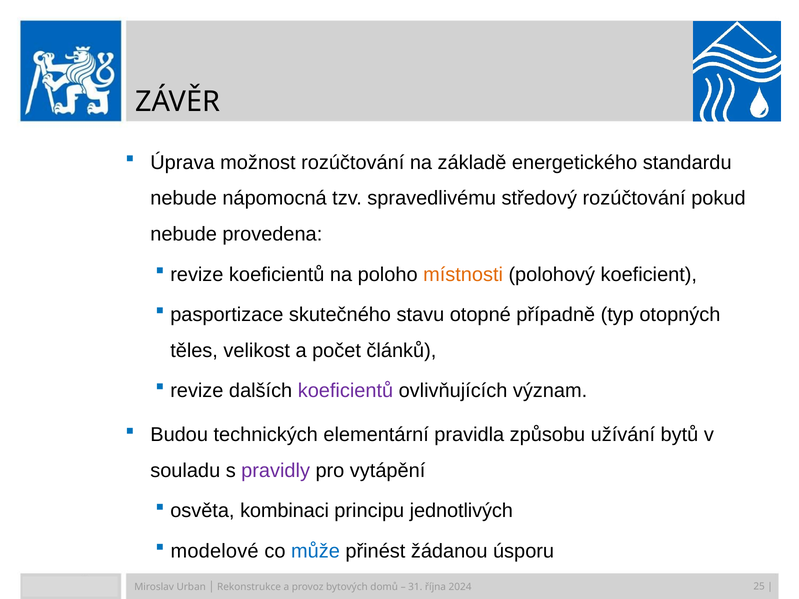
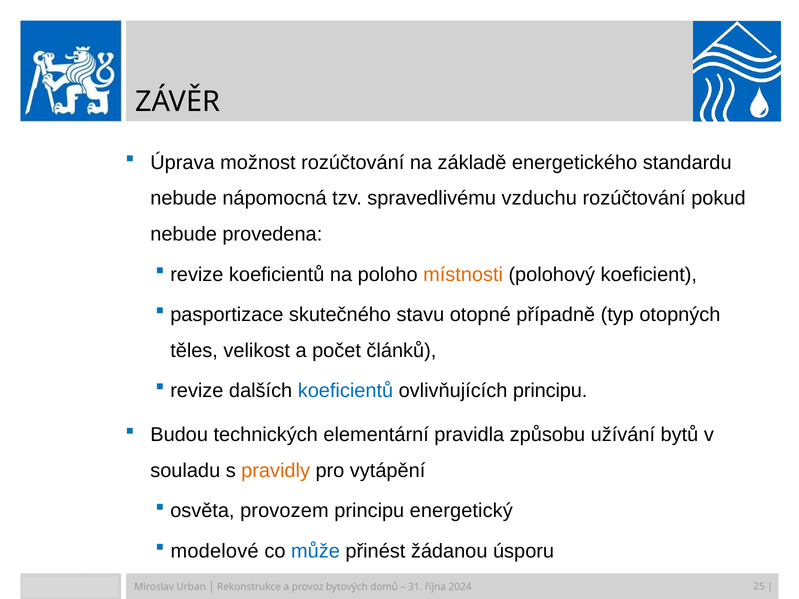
středový: středový -> vzduchu
koeficientů at (345, 391) colour: purple -> blue
ovlivňujících význam: význam -> principu
pravidly colour: purple -> orange
kombinaci: kombinaci -> provozem
jednotlivých: jednotlivých -> energetický
